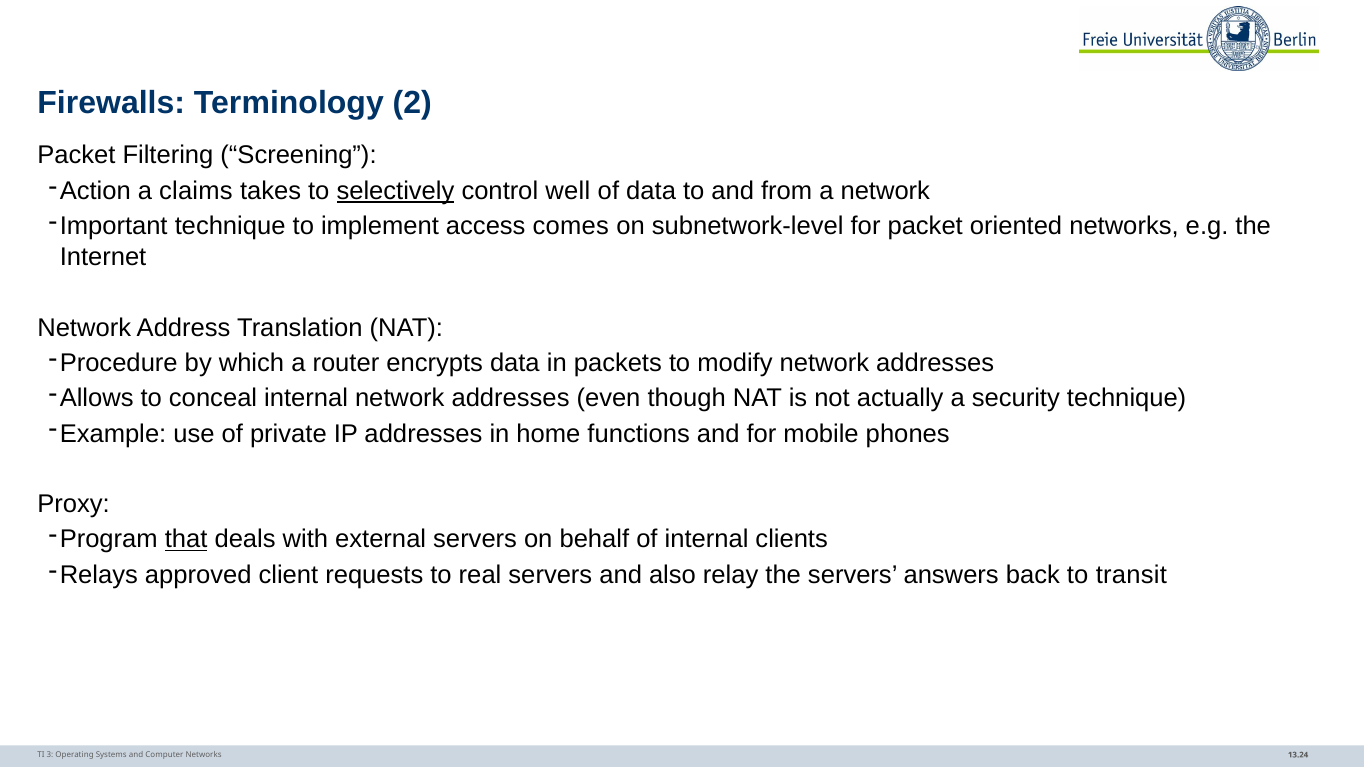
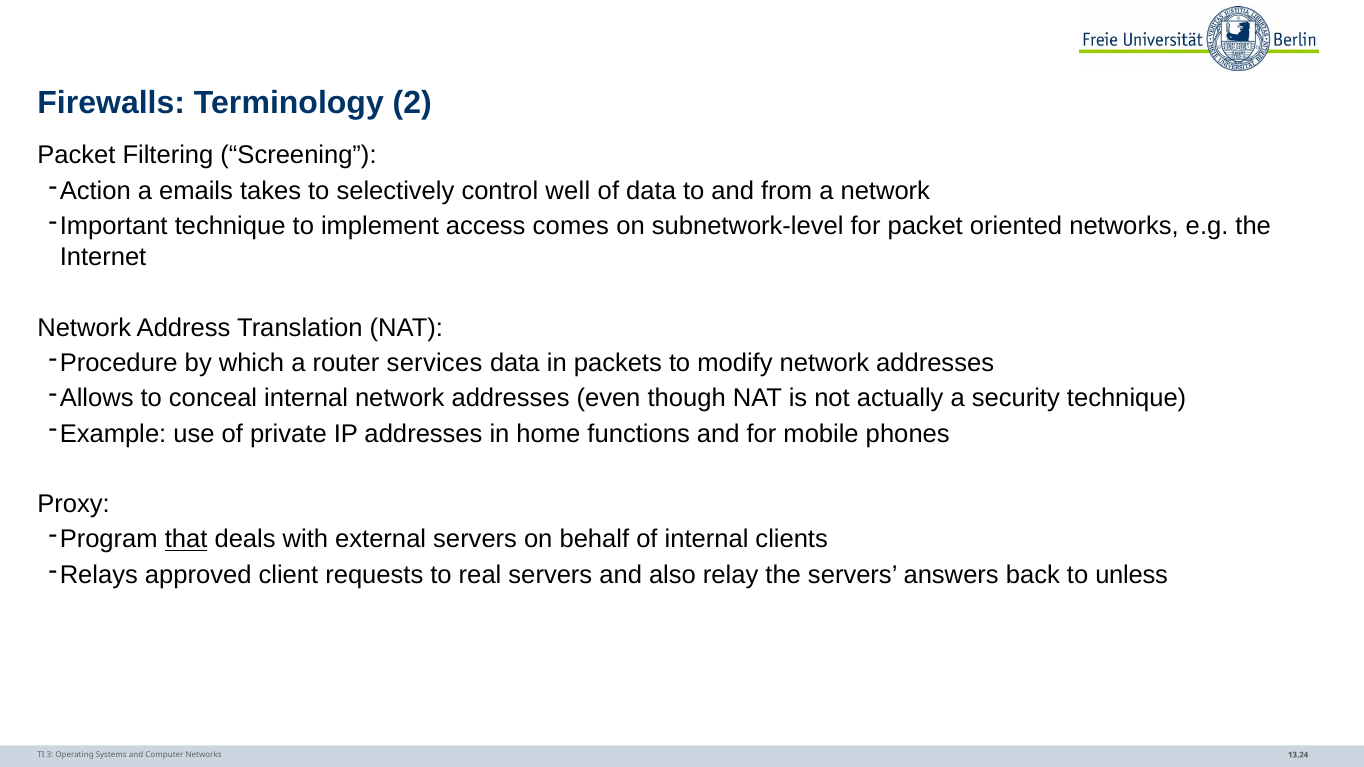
claims: claims -> emails
selectively underline: present -> none
encrypts: encrypts -> services
transit: transit -> unless
